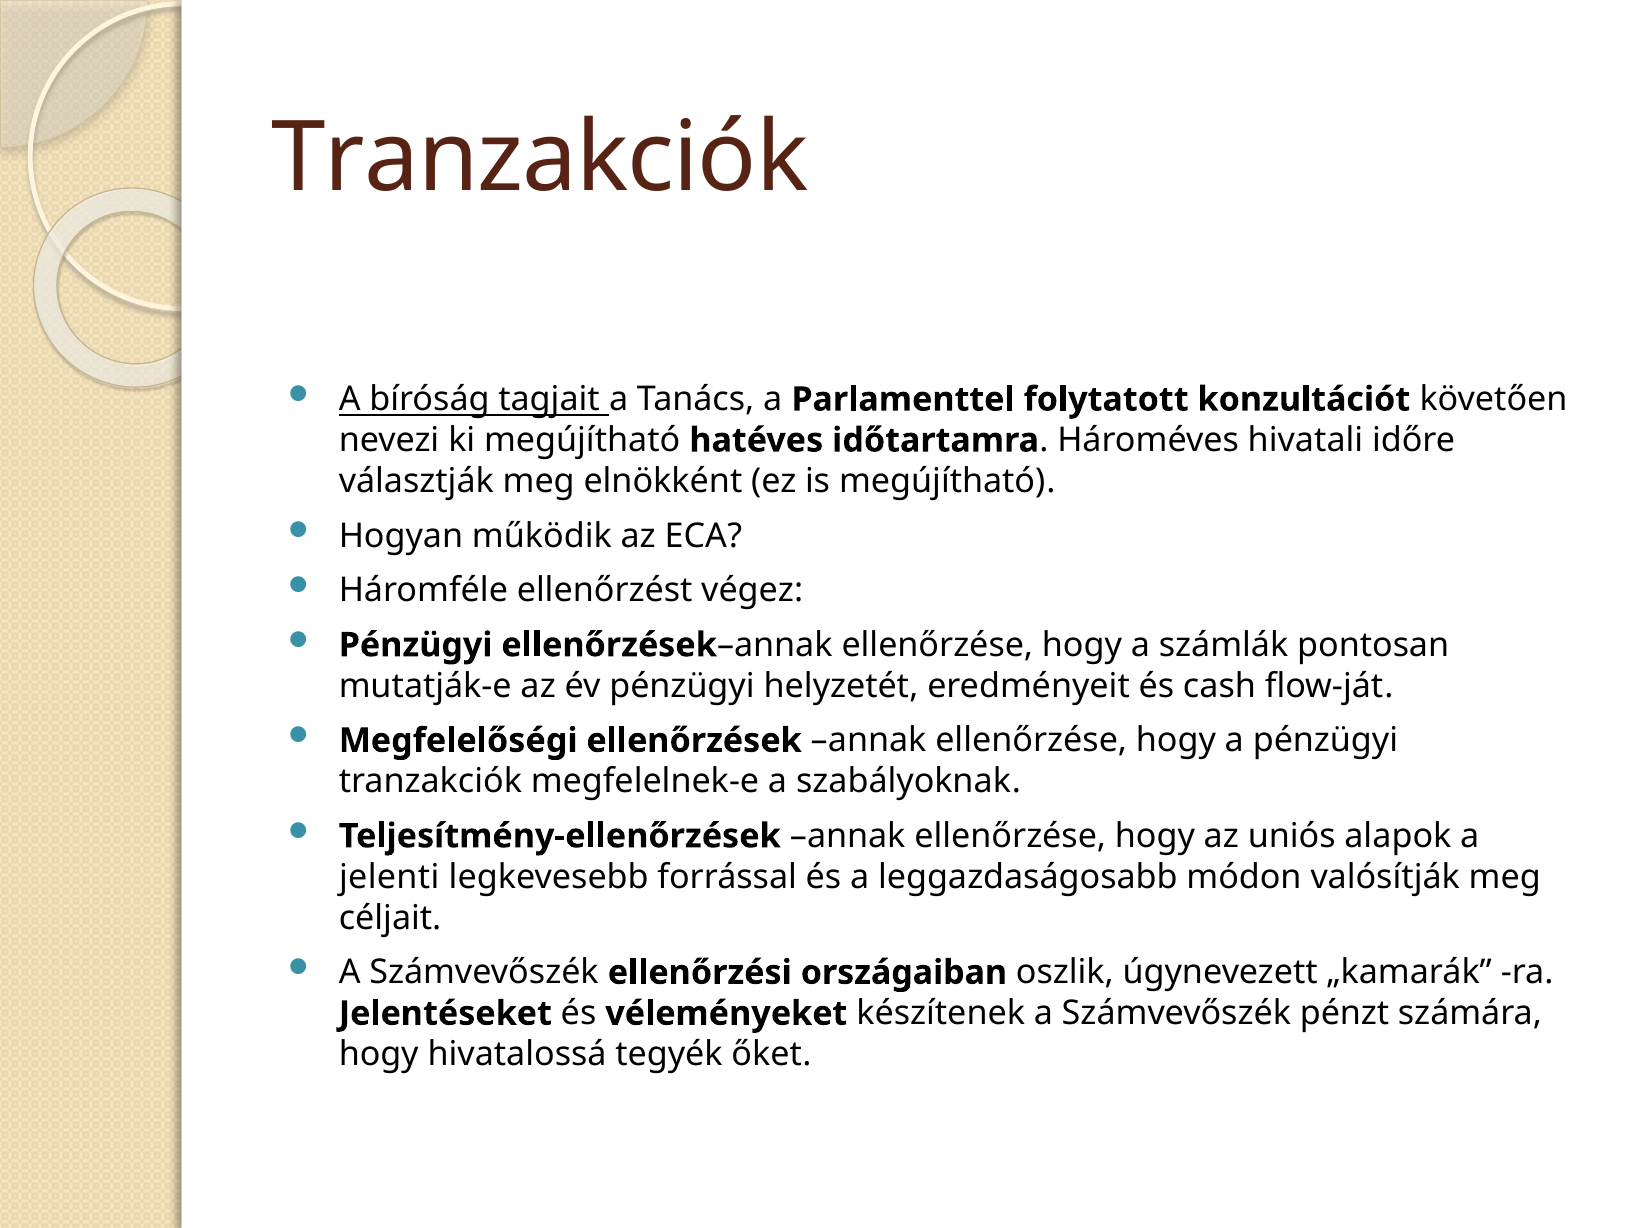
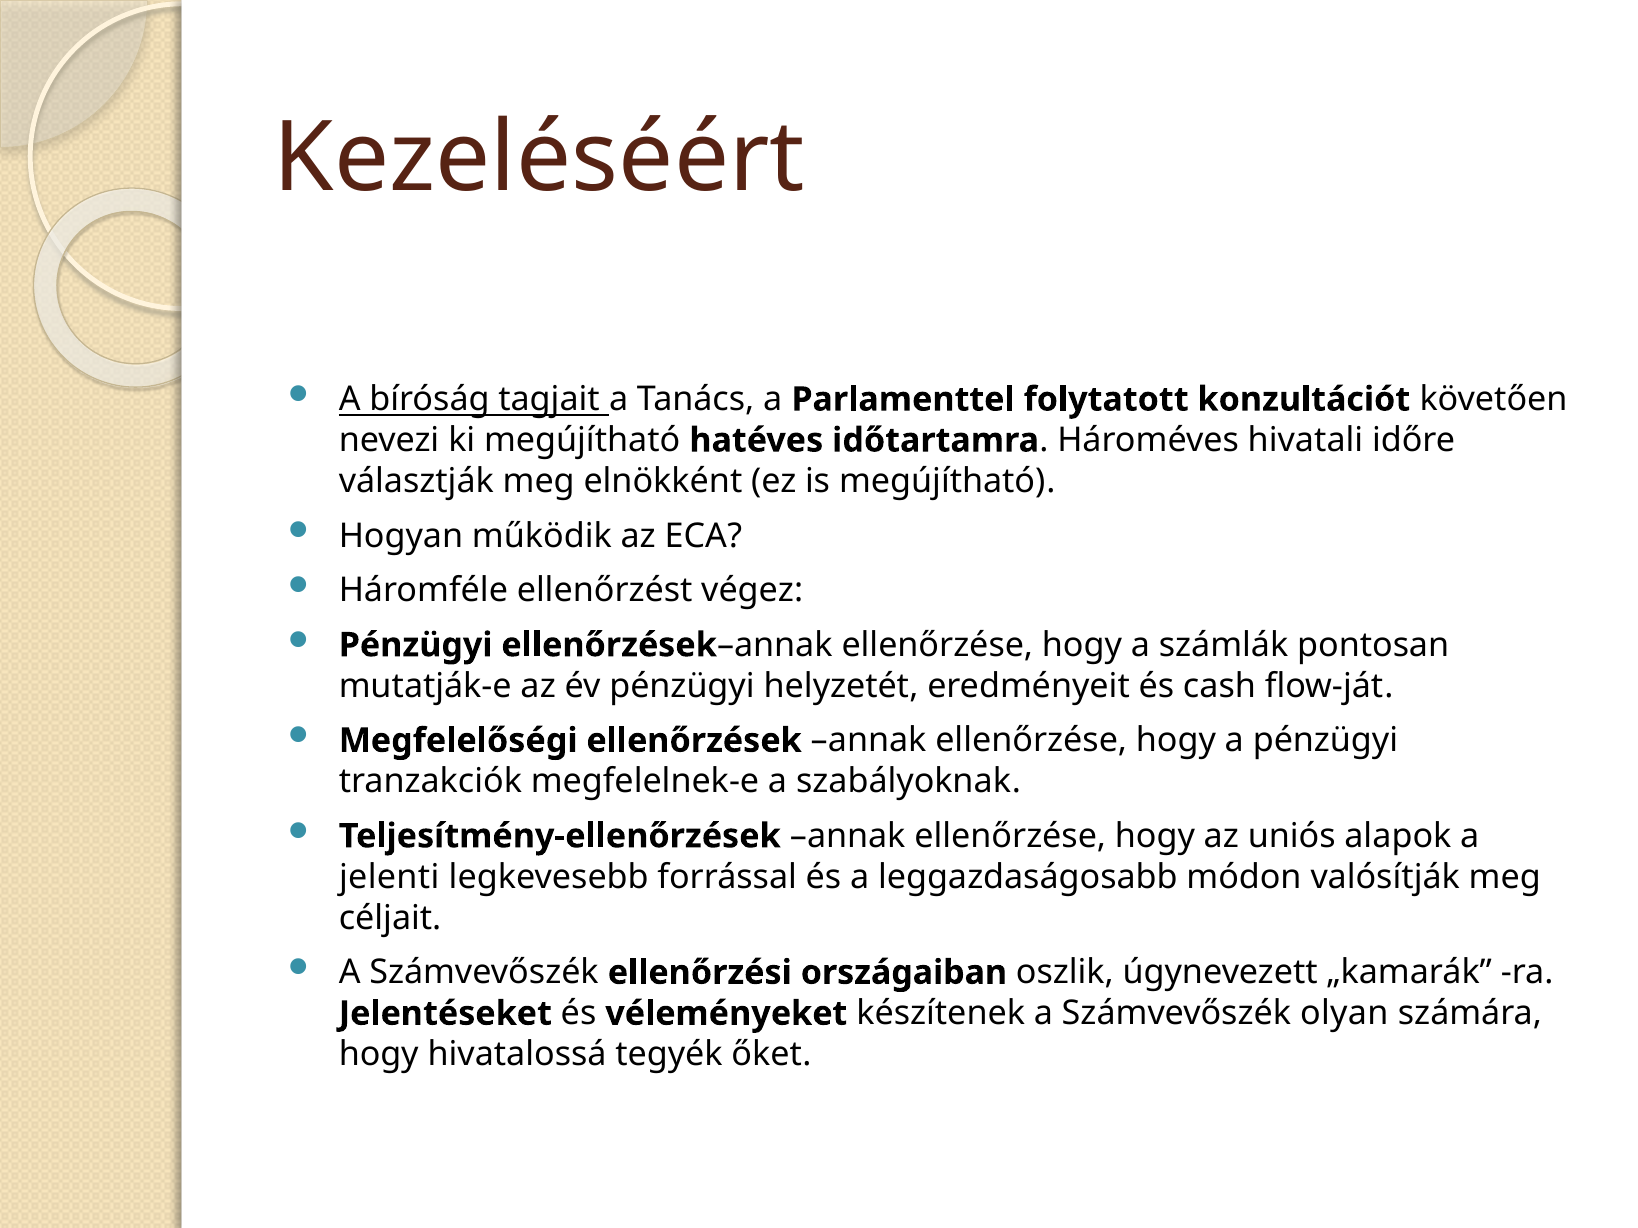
Tranzakciók at (540, 158): Tranzakciók -> Kezeléséért
pénzt: pénzt -> olyan
